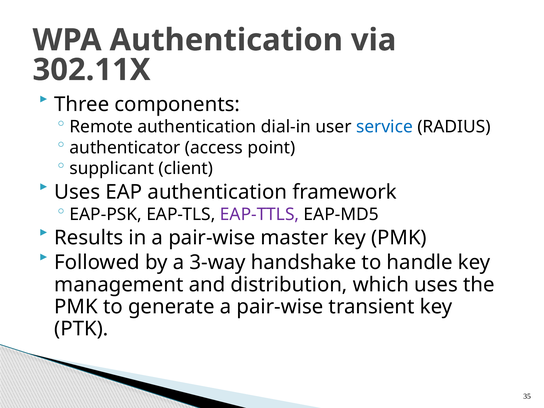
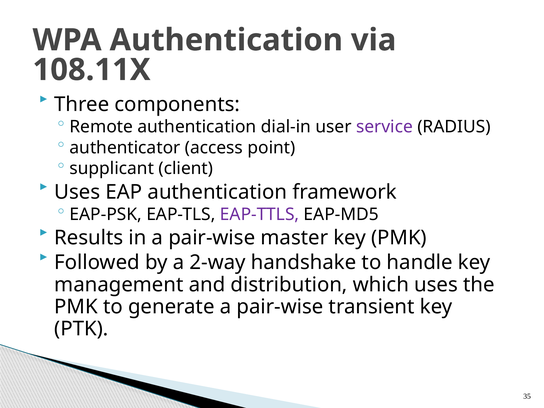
302.11X: 302.11X -> 108.11X
service colour: blue -> purple
3-way: 3-way -> 2-way
